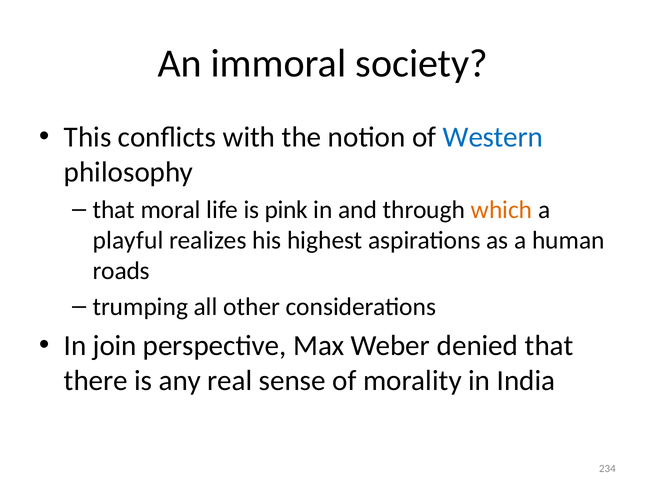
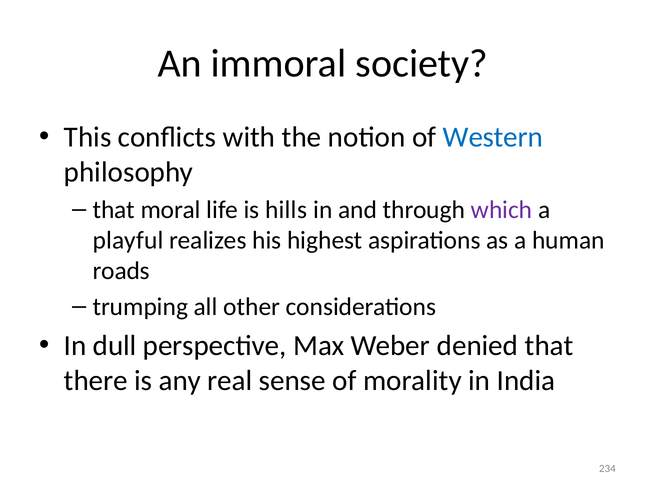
pink: pink -> hills
which colour: orange -> purple
join: join -> dull
